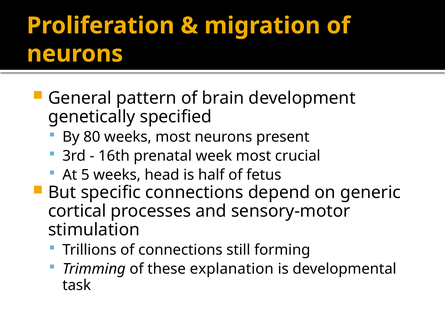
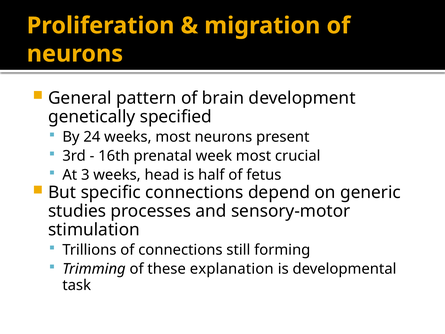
80: 80 -> 24
5: 5 -> 3
cortical: cortical -> studies
